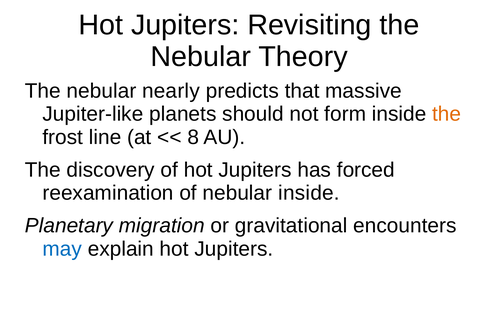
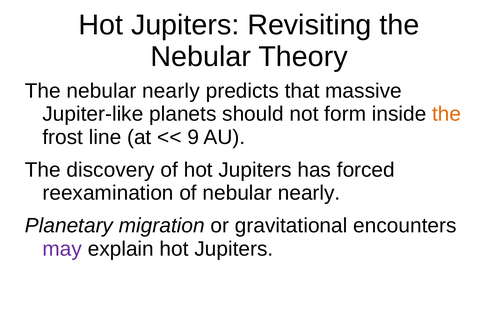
8: 8 -> 9
of nebular inside: inside -> nearly
may colour: blue -> purple
